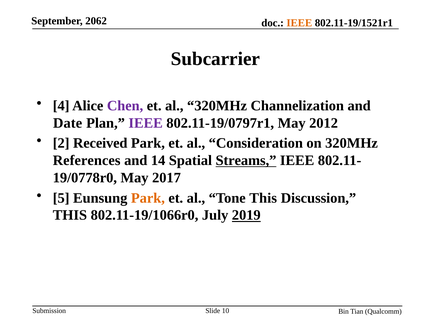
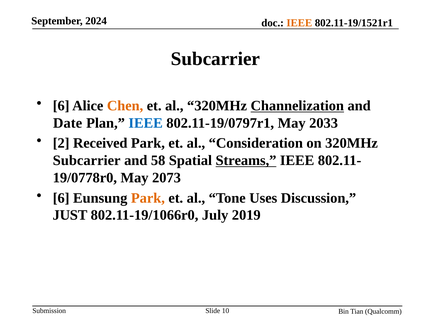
2062: 2062 -> 2024
4 at (61, 106): 4 -> 6
Chen colour: purple -> orange
Channelization underline: none -> present
IEEE at (146, 123) colour: purple -> blue
2012: 2012 -> 2033
References at (87, 160): References -> Subcarrier
14: 14 -> 58
2017: 2017 -> 2073
5 at (61, 197): 5 -> 6
Tone This: This -> Uses
THIS at (70, 215): THIS -> JUST
2019 underline: present -> none
